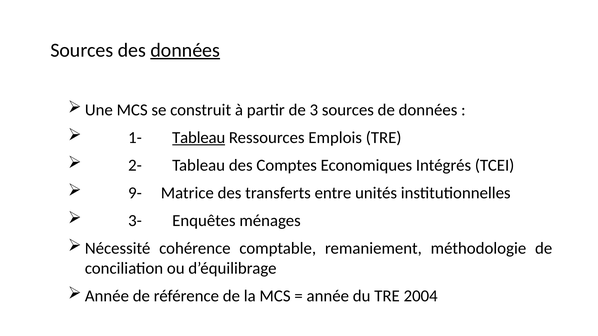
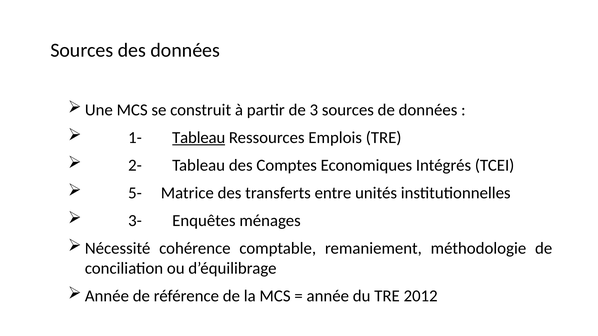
données at (185, 50) underline: present -> none
9-: 9- -> 5-
2004: 2004 -> 2012
